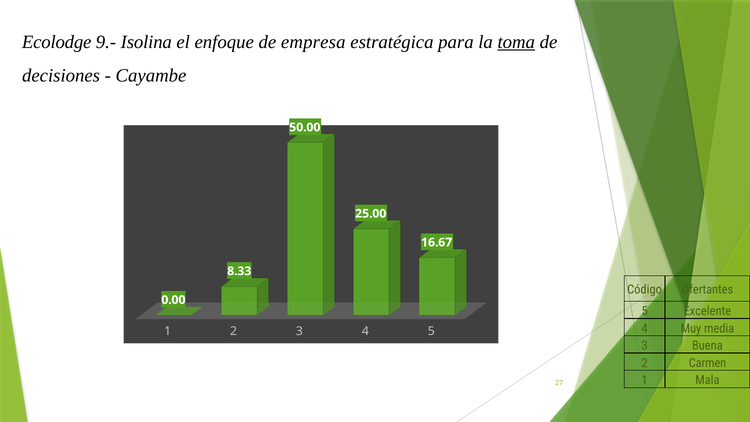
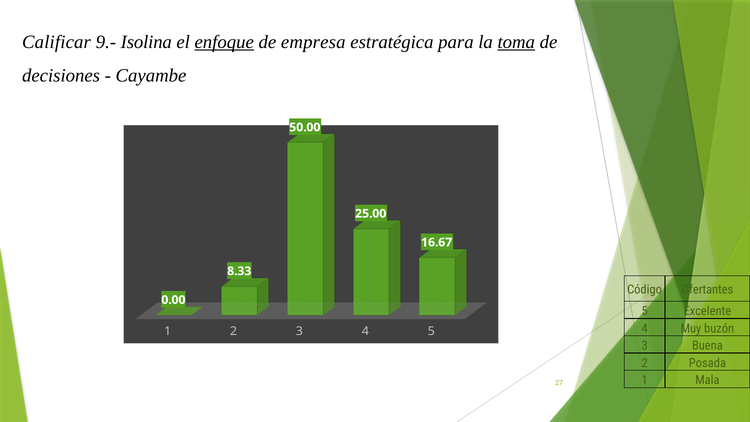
Ecolodge: Ecolodge -> Calificar
enfoque underline: none -> present
media: media -> buzón
Carmen: Carmen -> Posada
